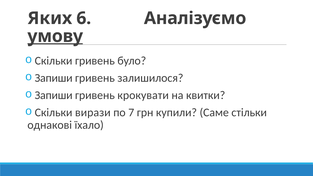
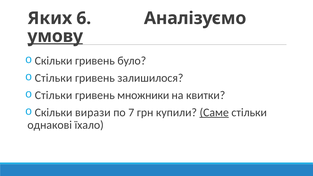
Запиши at (54, 78): Запиши -> Стільки
Запиши at (54, 95): Запиши -> Стільки
крокувати: крокувати -> множники
Саме underline: none -> present
